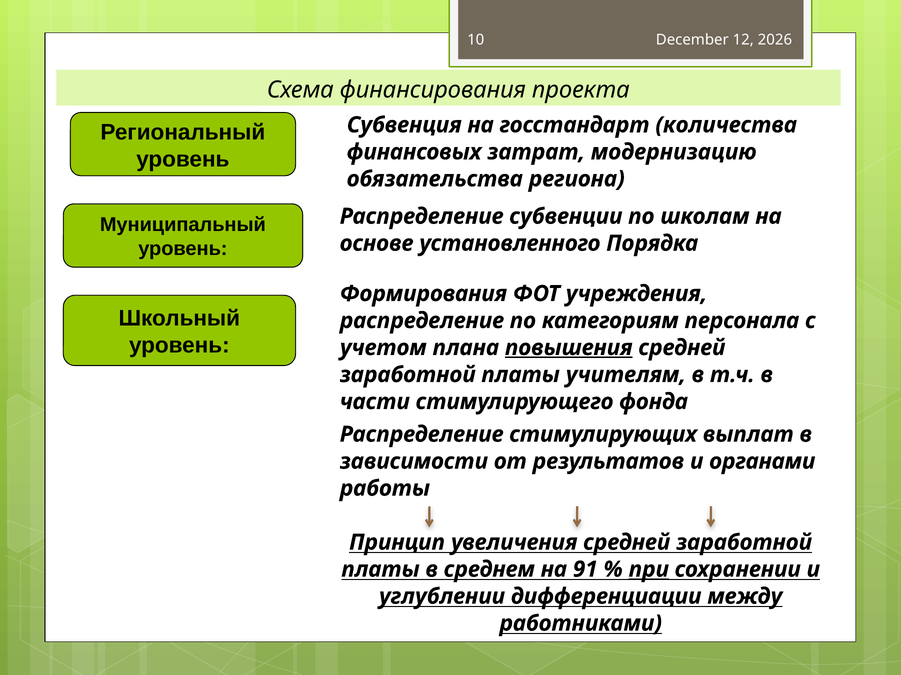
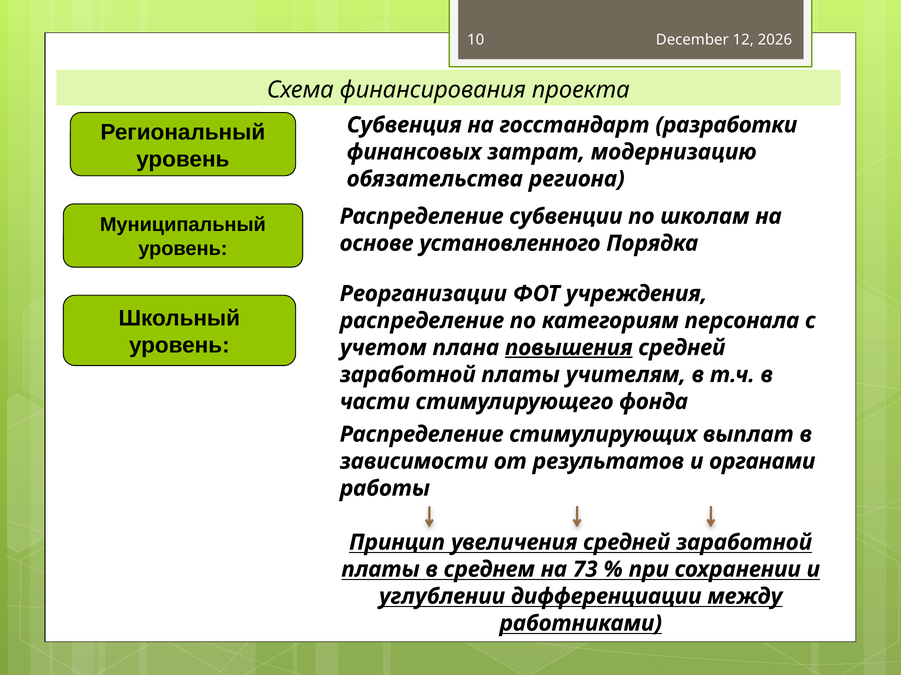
количества: количества -> разработки
Формирования: Формирования -> Реорганизации
91: 91 -> 73
при underline: present -> none
